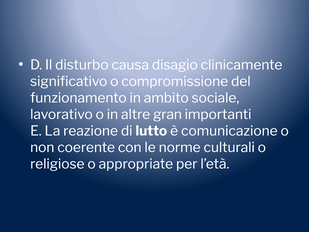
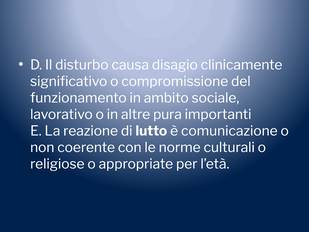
gran: gran -> pura
